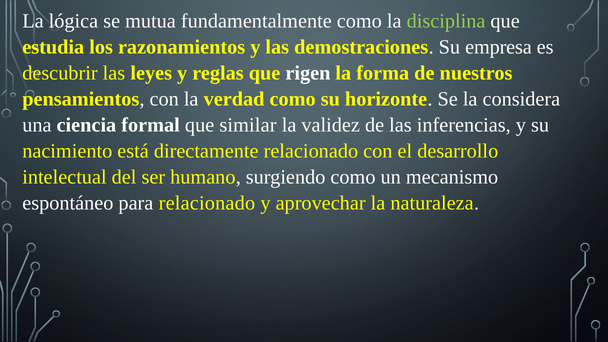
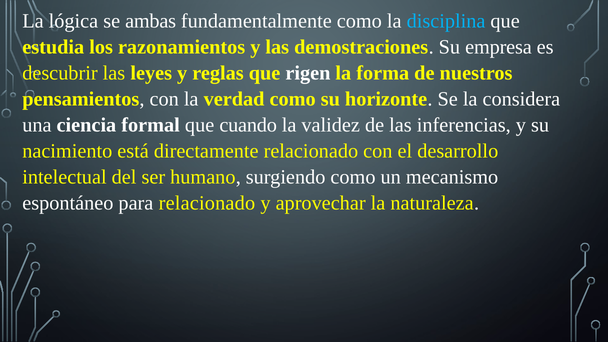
mutua: mutua -> ambas
disciplina colour: light green -> light blue
similar: similar -> cuando
